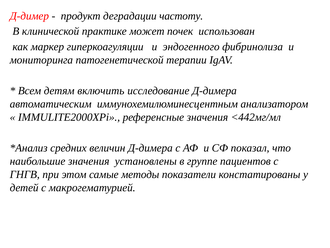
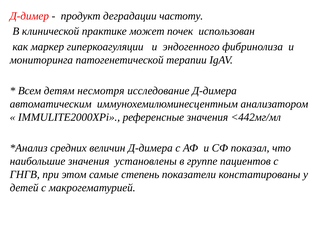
включить: включить -> несмотря
методы: методы -> степень
